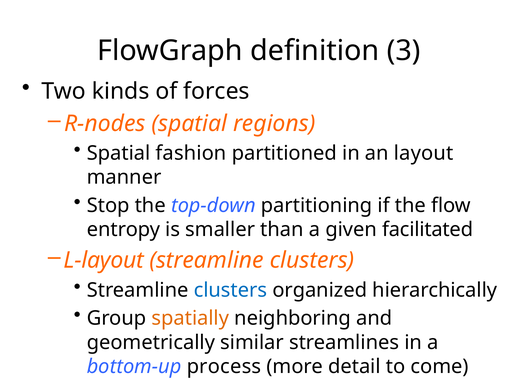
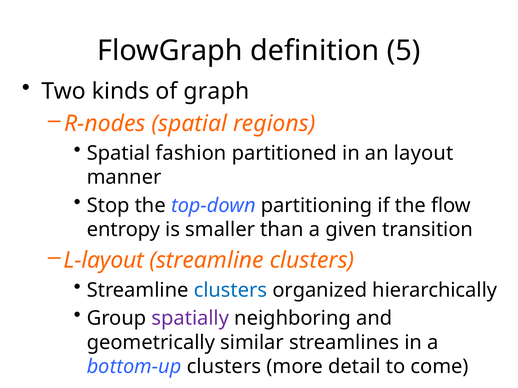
3: 3 -> 5
forces: forces -> graph
facilitated: facilitated -> transition
spatially colour: orange -> purple
bottom-up process: process -> clusters
